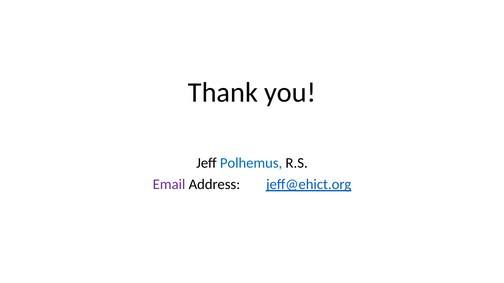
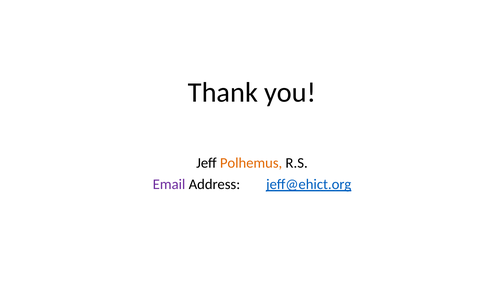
Polhemus colour: blue -> orange
